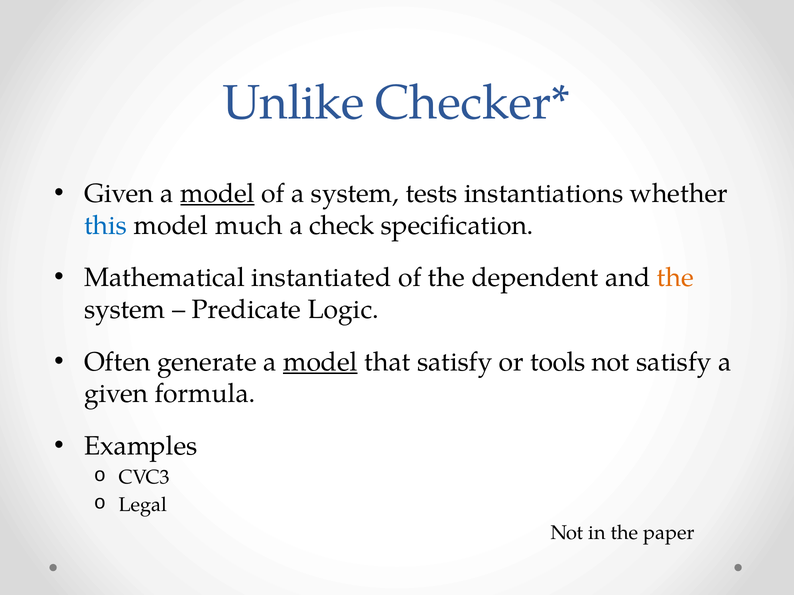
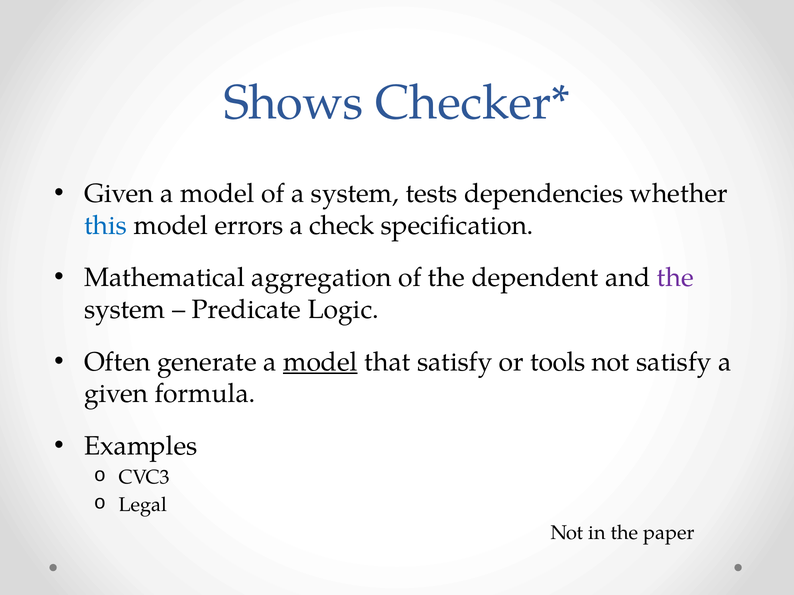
Unlike: Unlike -> Shows
model at (217, 194) underline: present -> none
instantiations: instantiations -> dependencies
much: much -> errors
instantiated: instantiated -> aggregation
the at (675, 278) colour: orange -> purple
